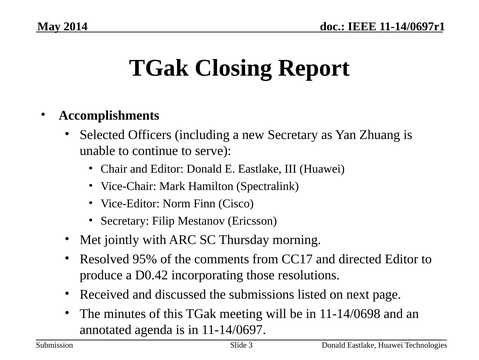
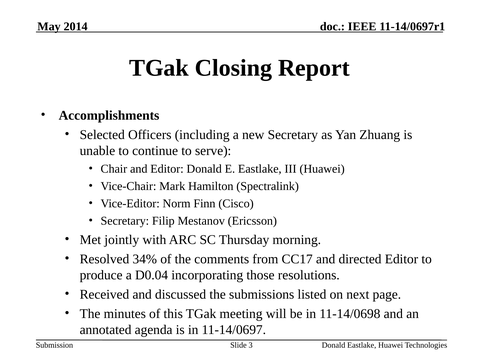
95%: 95% -> 34%
D0.42: D0.42 -> D0.04
